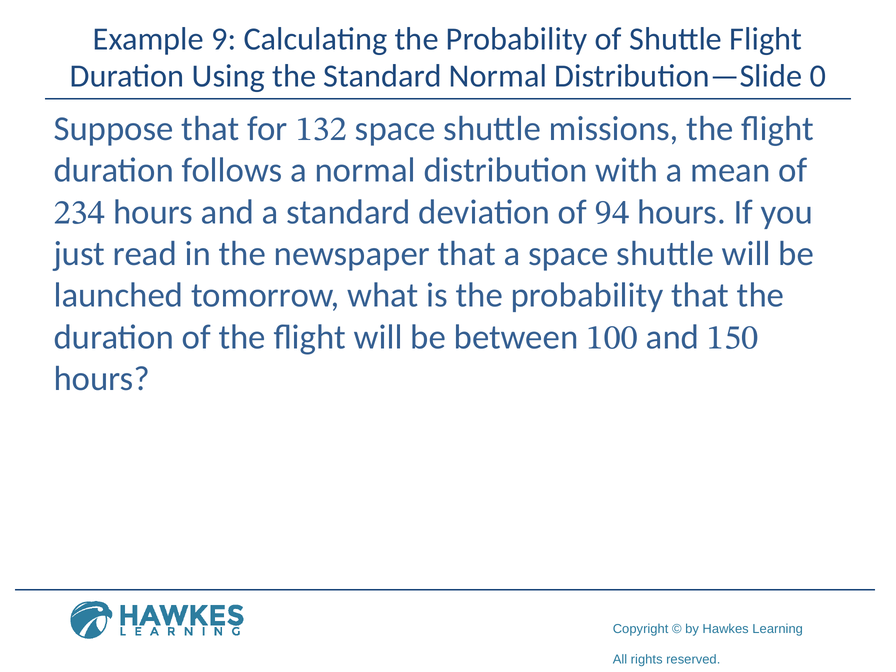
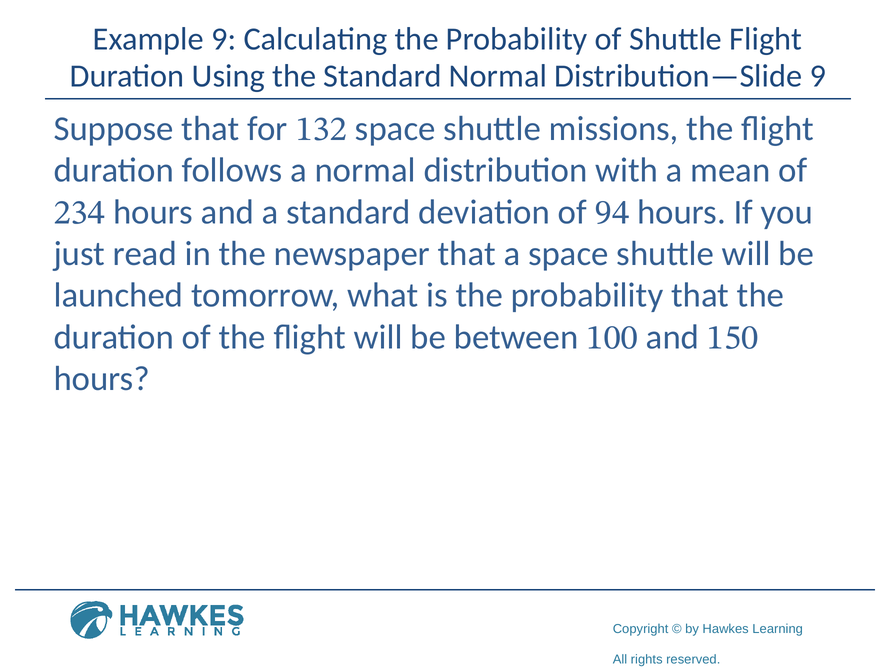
Distribution—Slide 0: 0 -> 9
